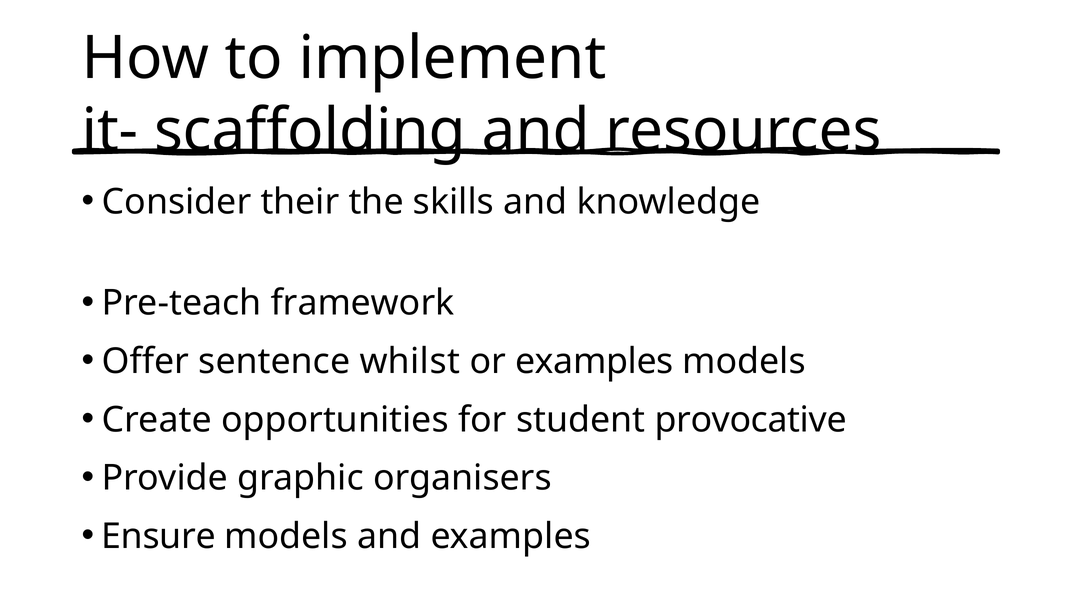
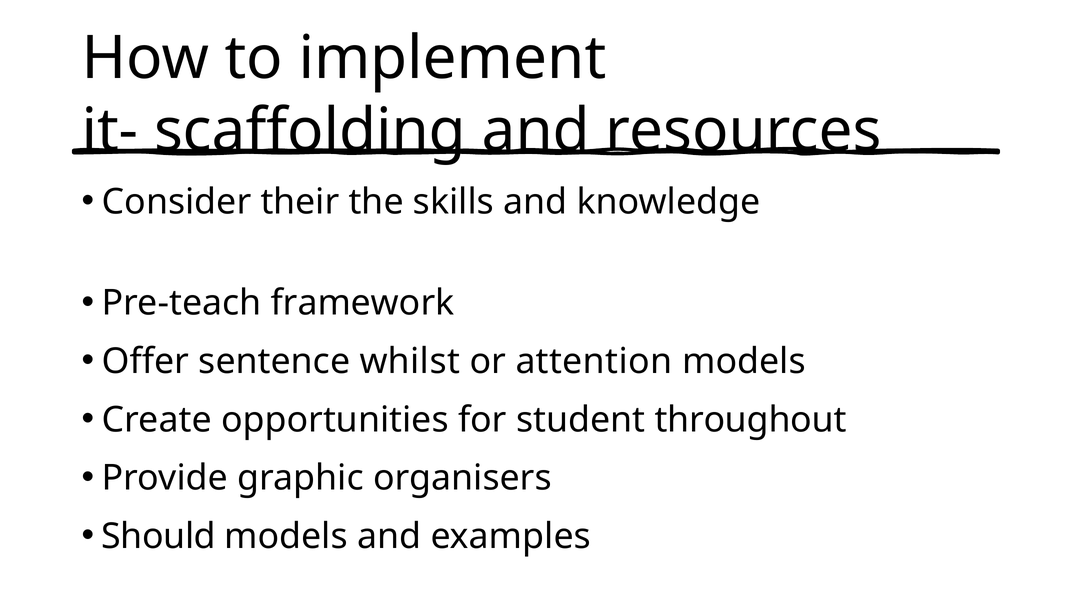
or examples: examples -> attention
provocative: provocative -> throughout
Ensure: Ensure -> Should
